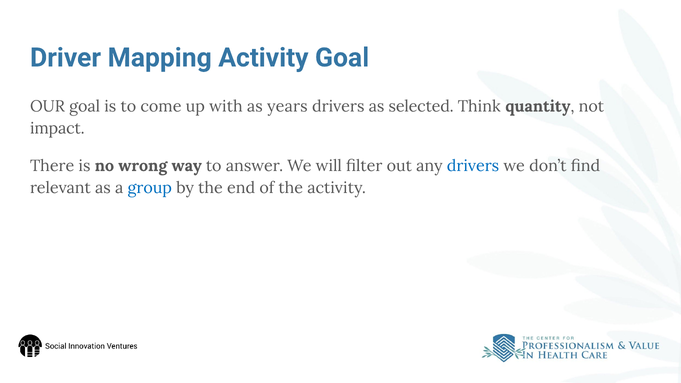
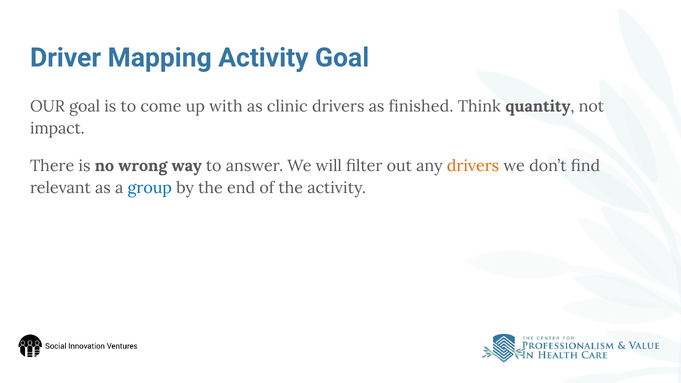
years: years -> clinic
selected: selected -> finished
drivers at (473, 166) colour: blue -> orange
